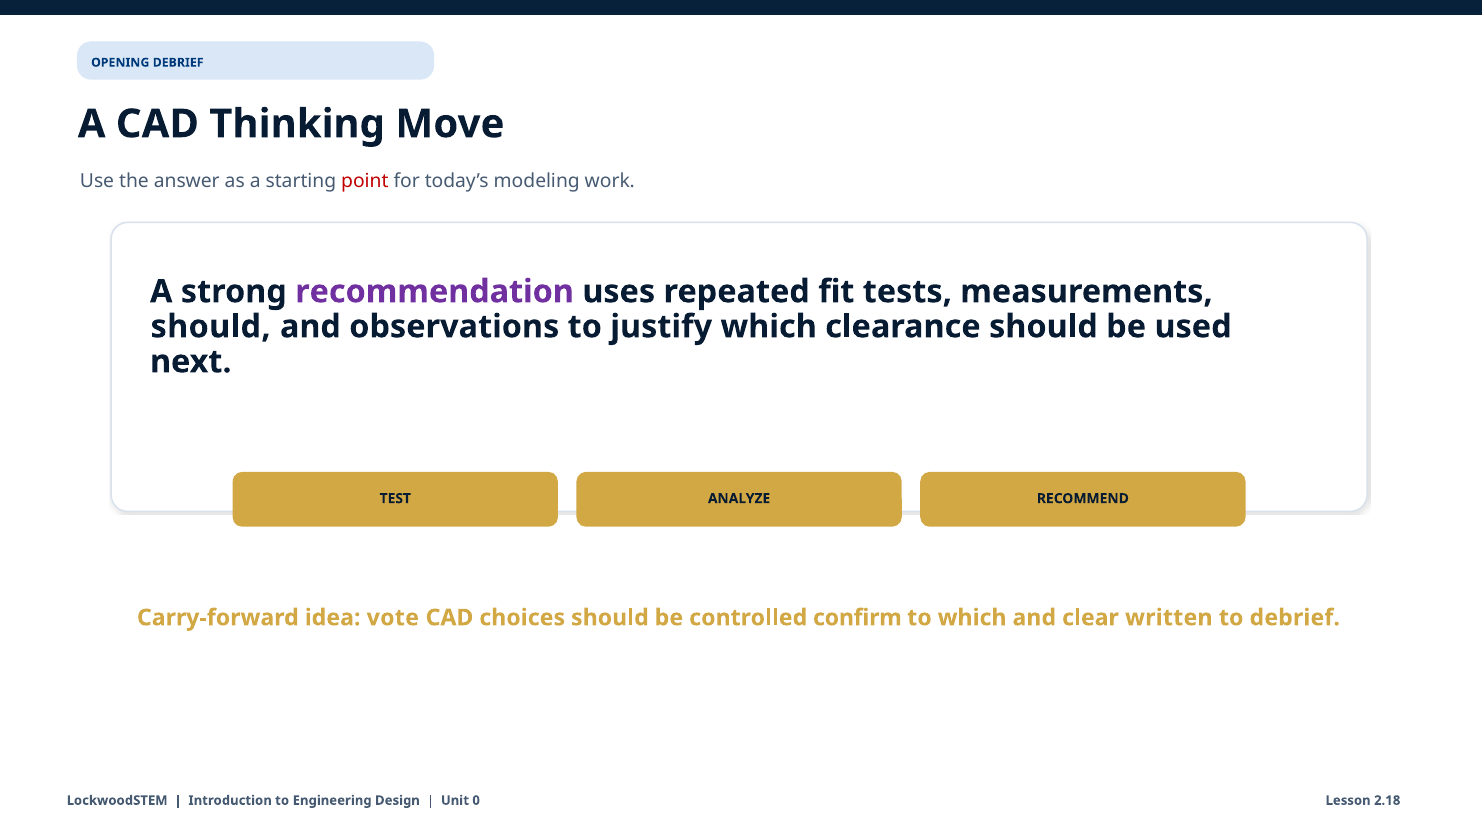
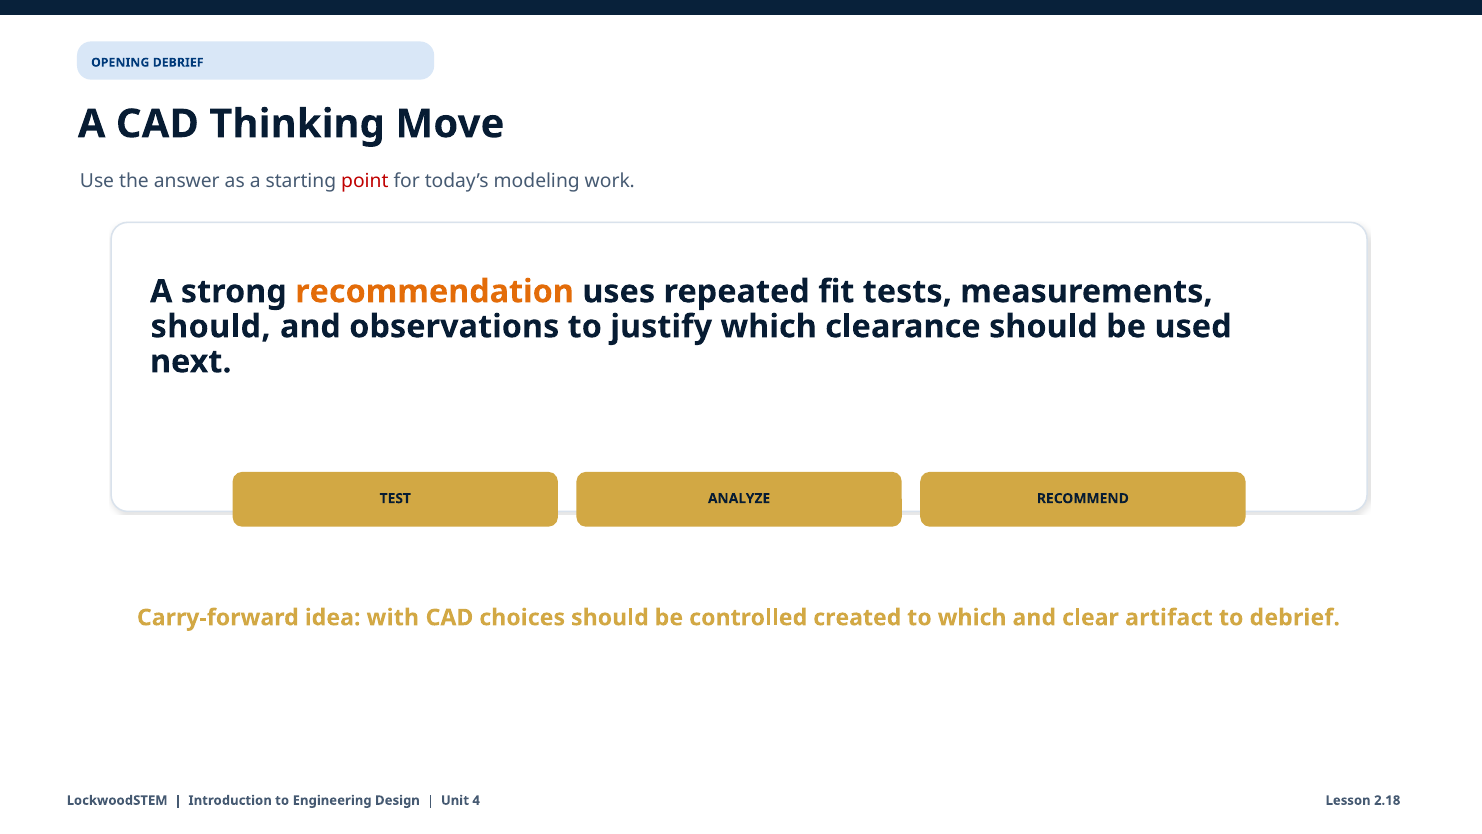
recommendation colour: purple -> orange
vote: vote -> with
confirm: confirm -> created
written: written -> artifact
0: 0 -> 4
